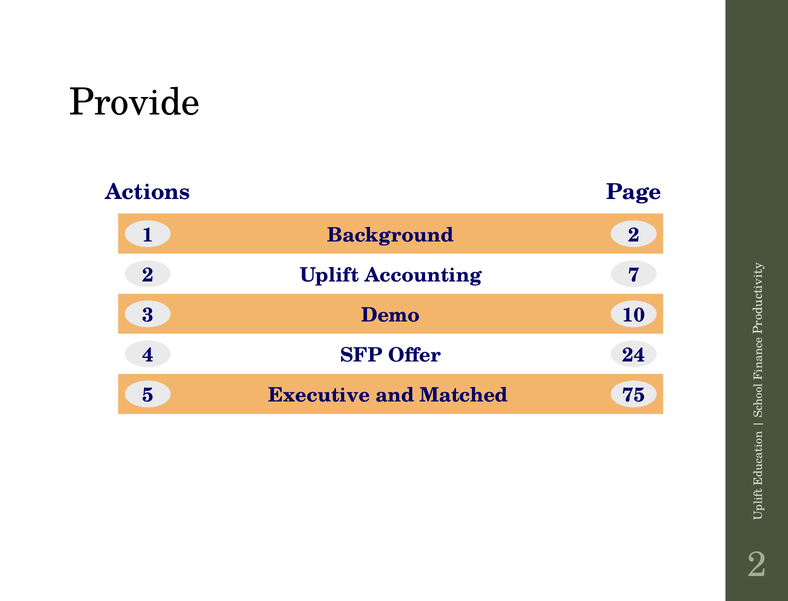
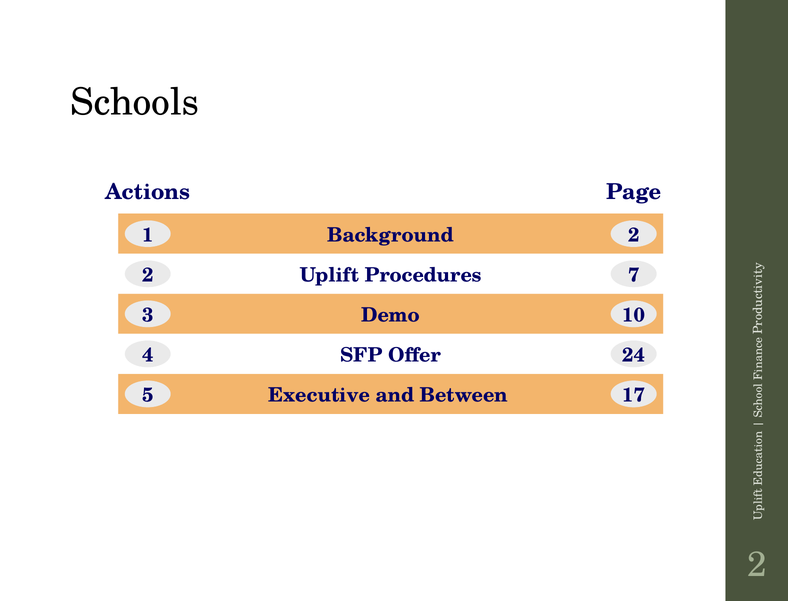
Provide: Provide -> Schools
Accounting: Accounting -> Procedures
Matched: Matched -> Between
75: 75 -> 17
